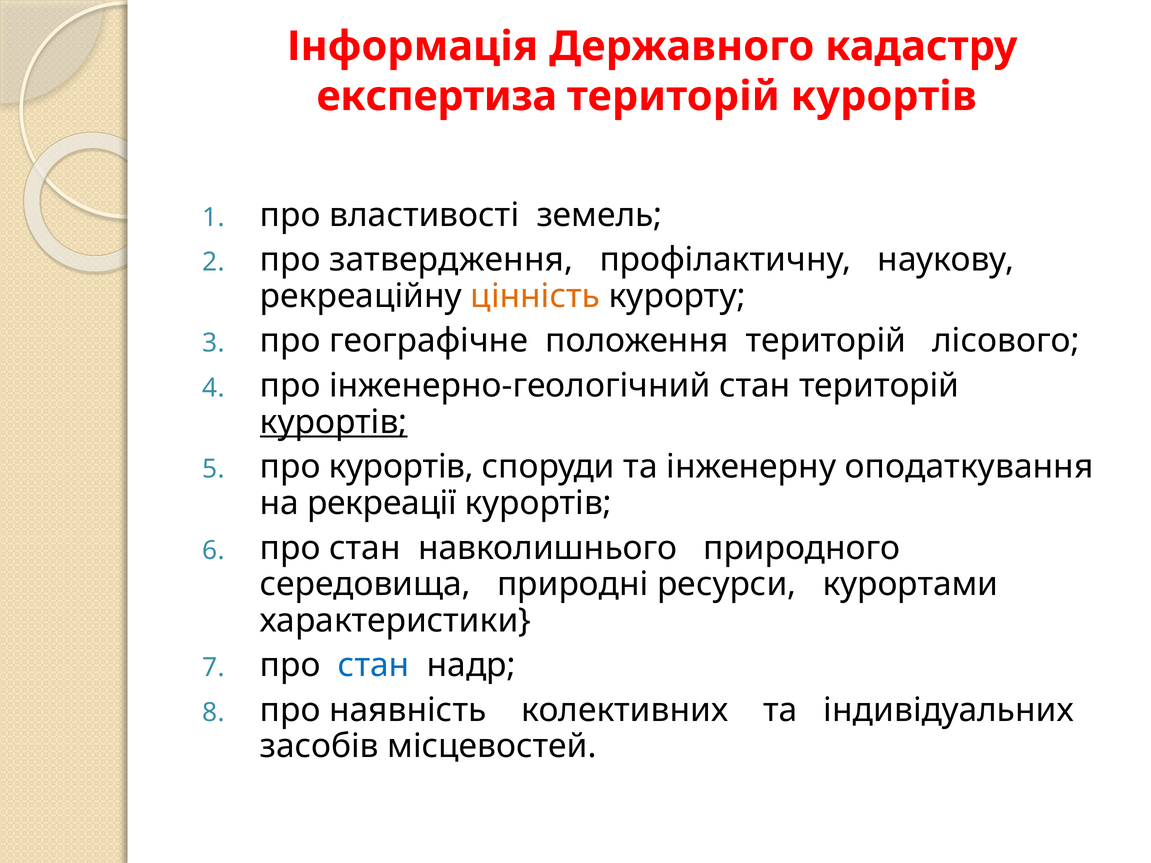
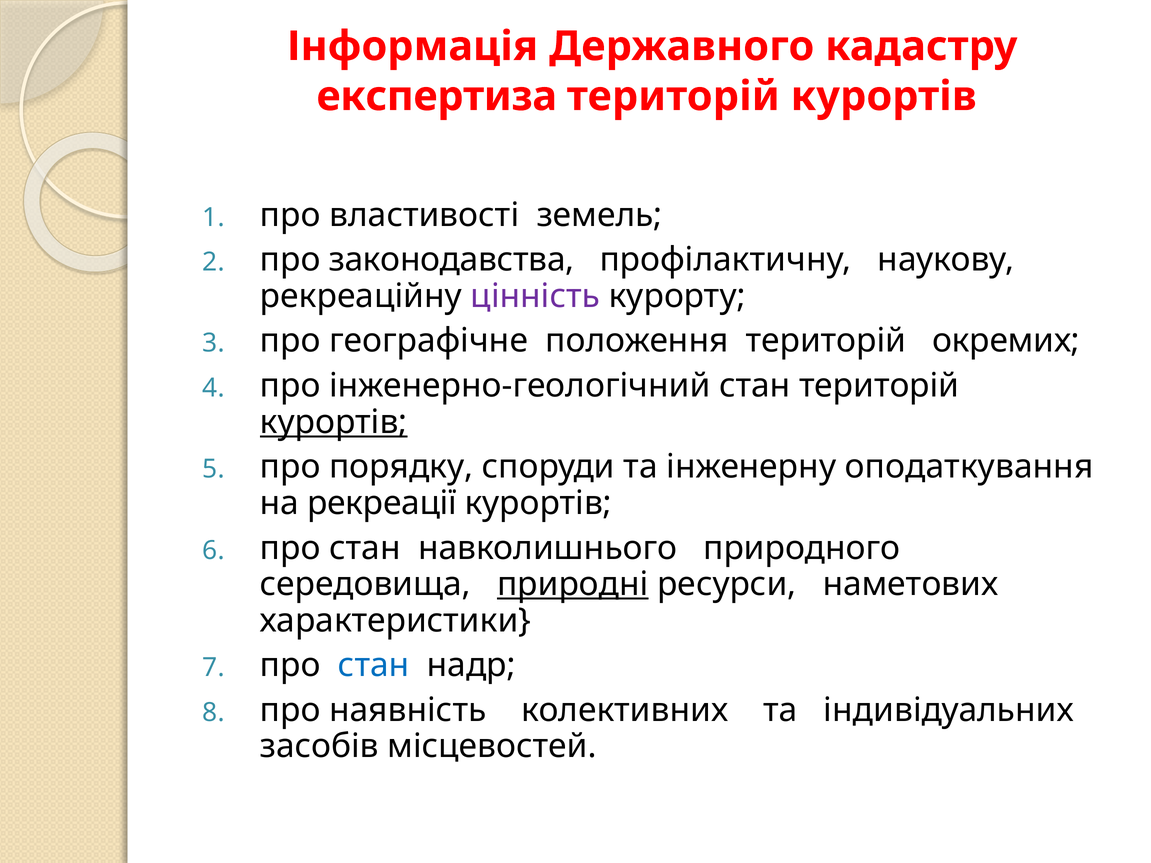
затвердження: затвердження -> законодавства
цінність colour: orange -> purple
лісового: лісового -> окремих
про курортів: курортів -> порядку
природні underline: none -> present
курортами: курортами -> наметових
